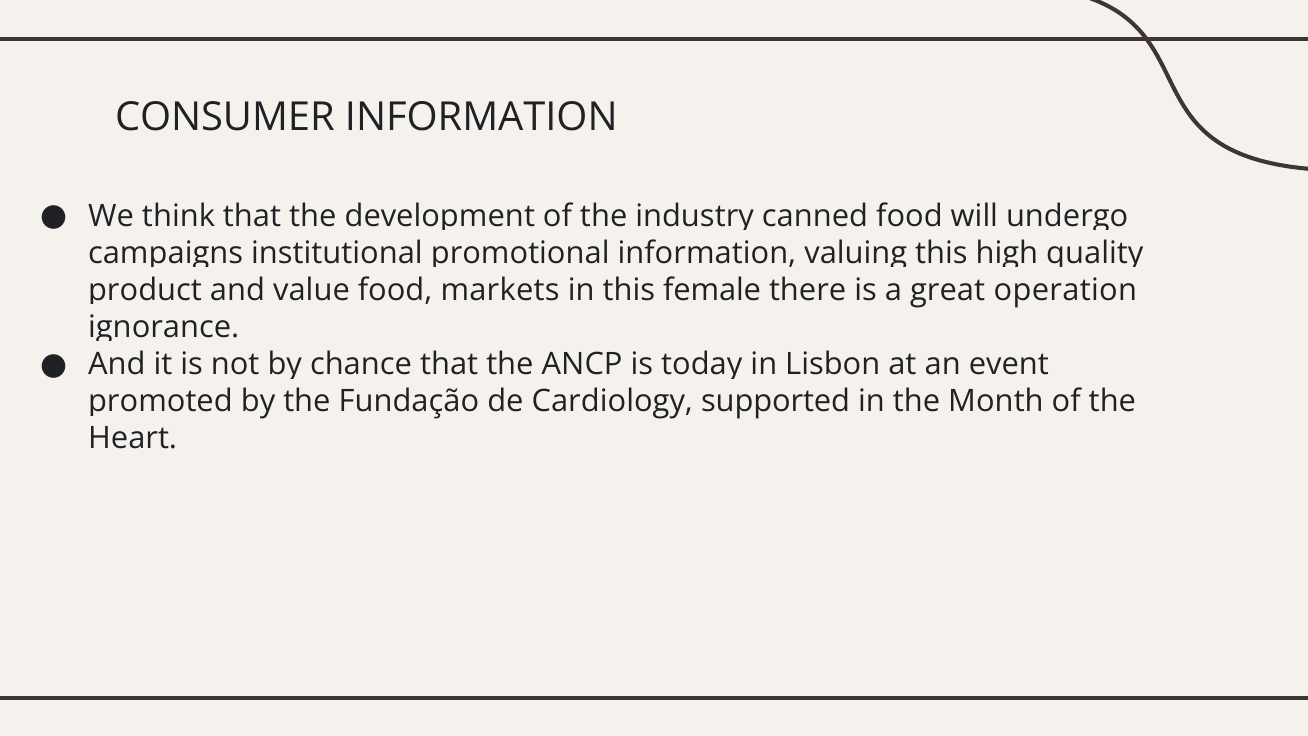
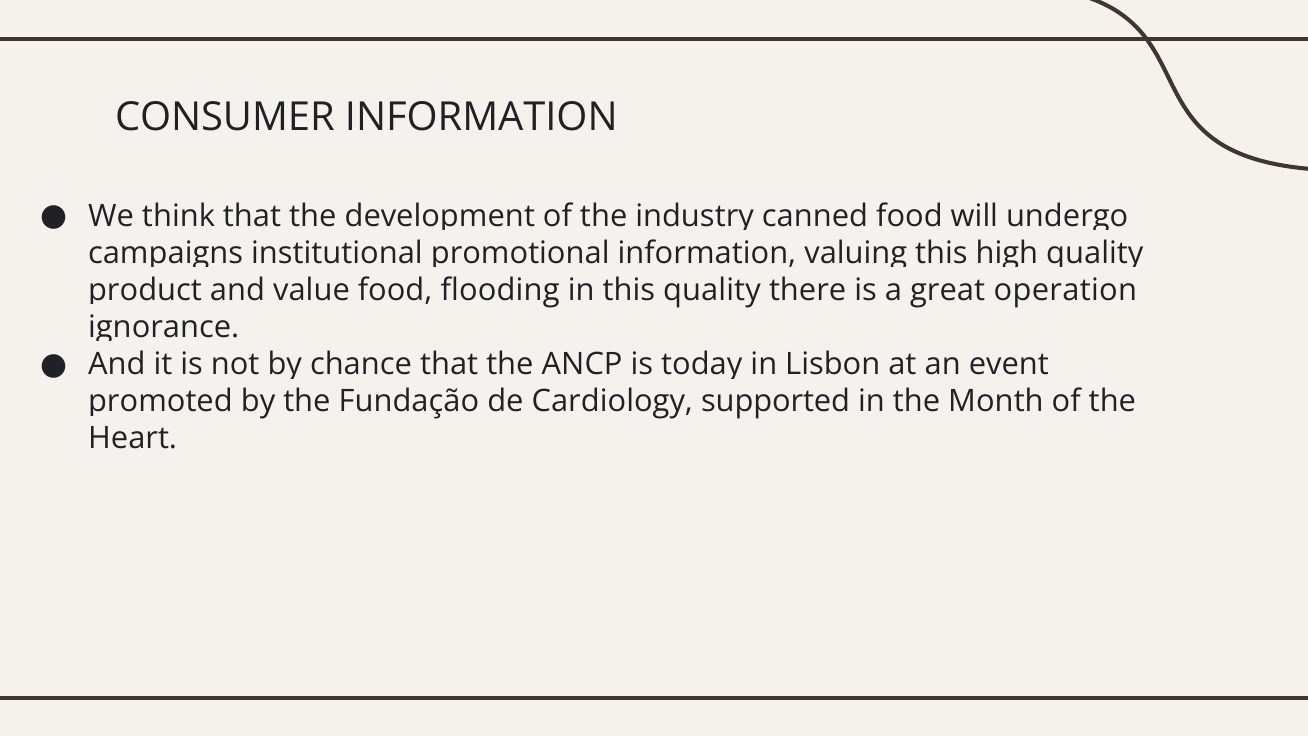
markets: markets -> flooding
this female: female -> quality
